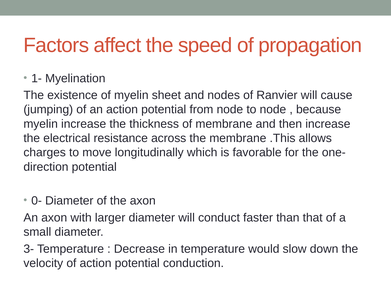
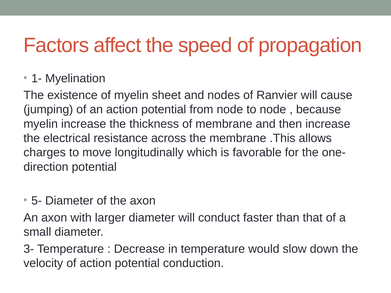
0-: 0- -> 5-
